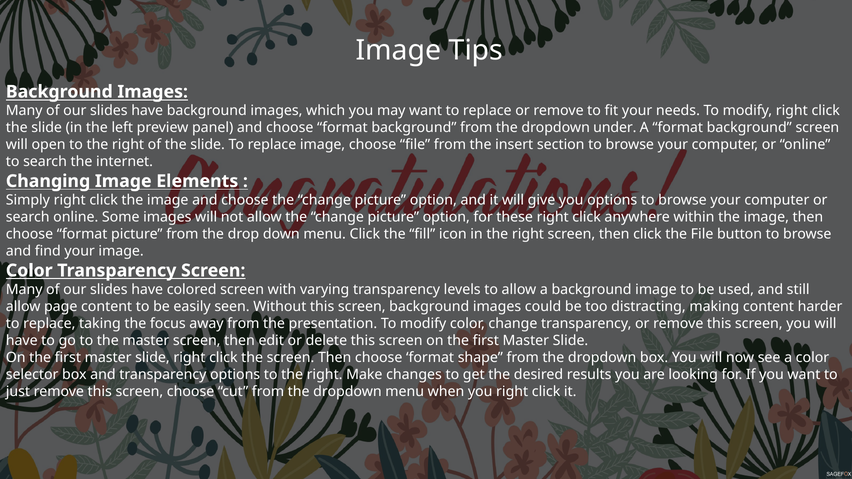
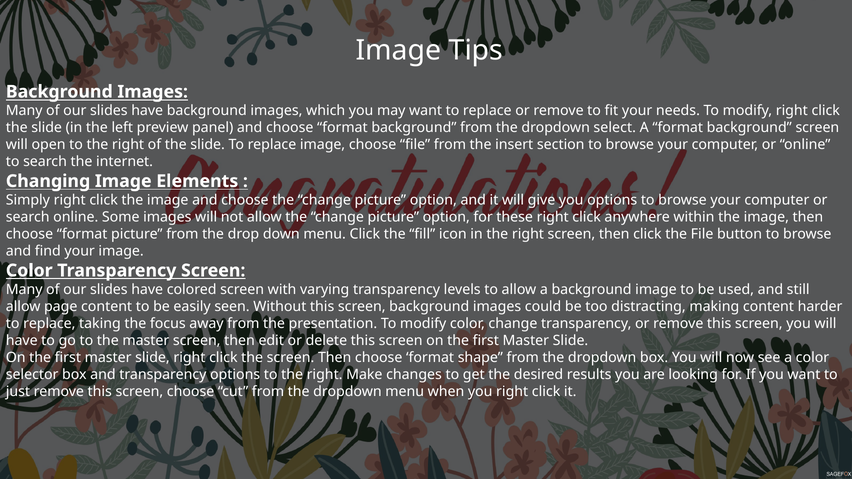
under: under -> select
